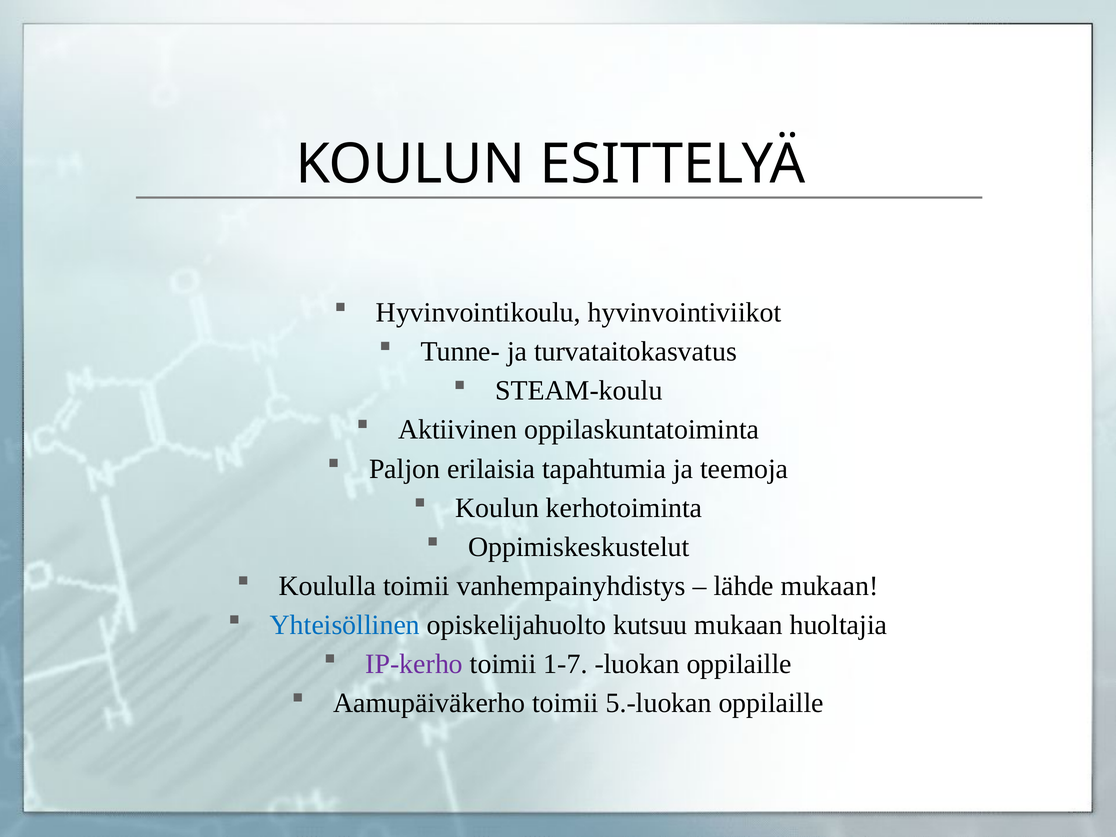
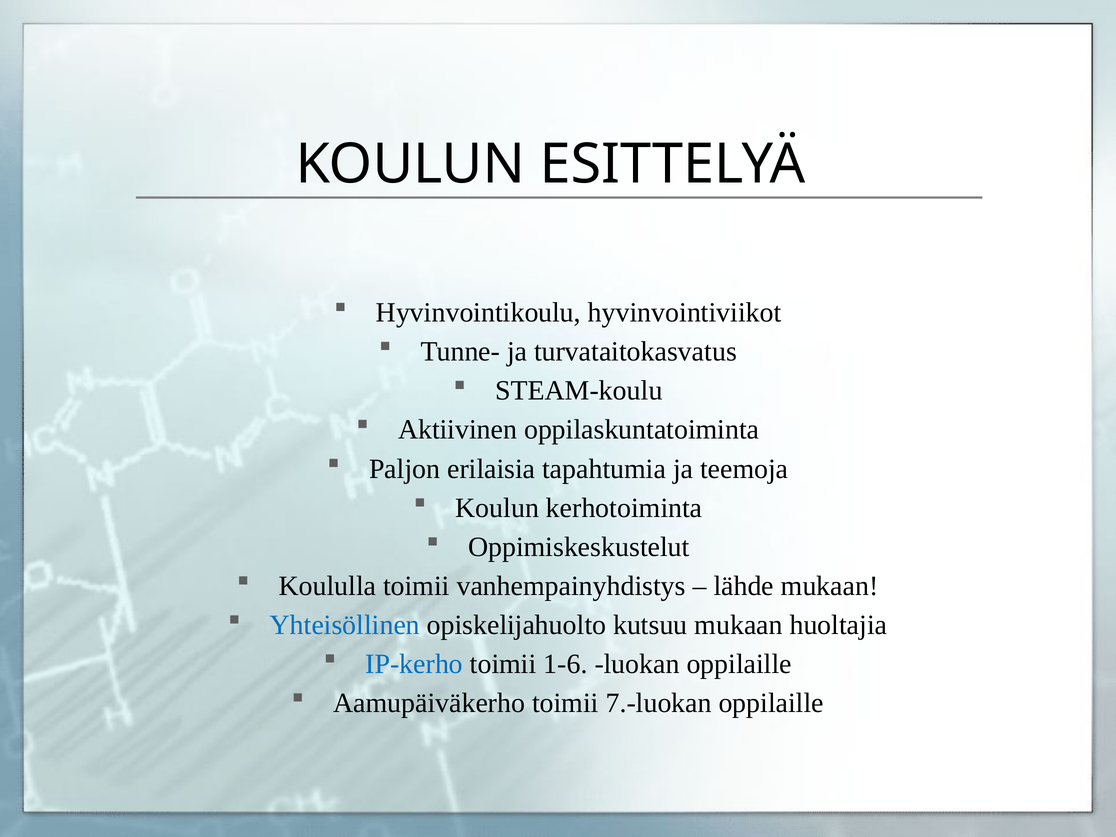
IP-kerho colour: purple -> blue
1-7: 1-7 -> 1-6
5.-luokan: 5.-luokan -> 7.-luokan
